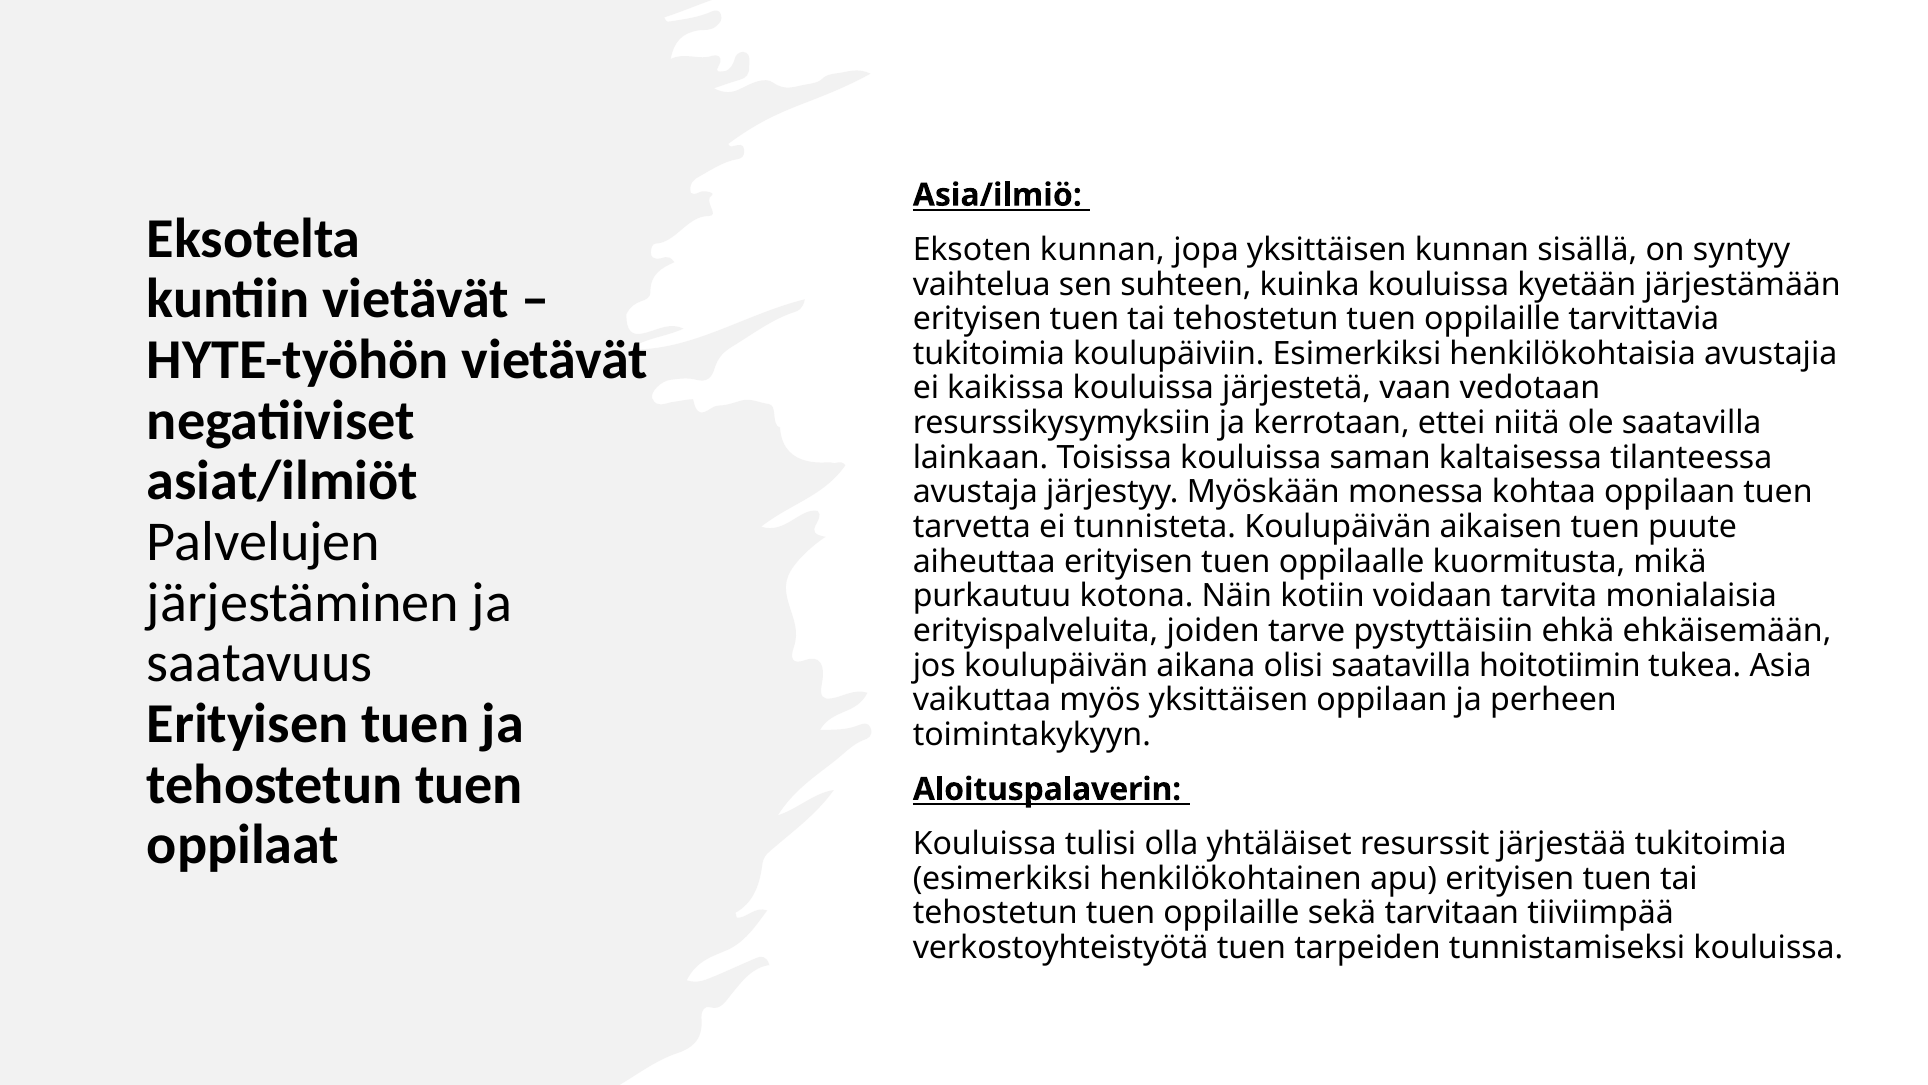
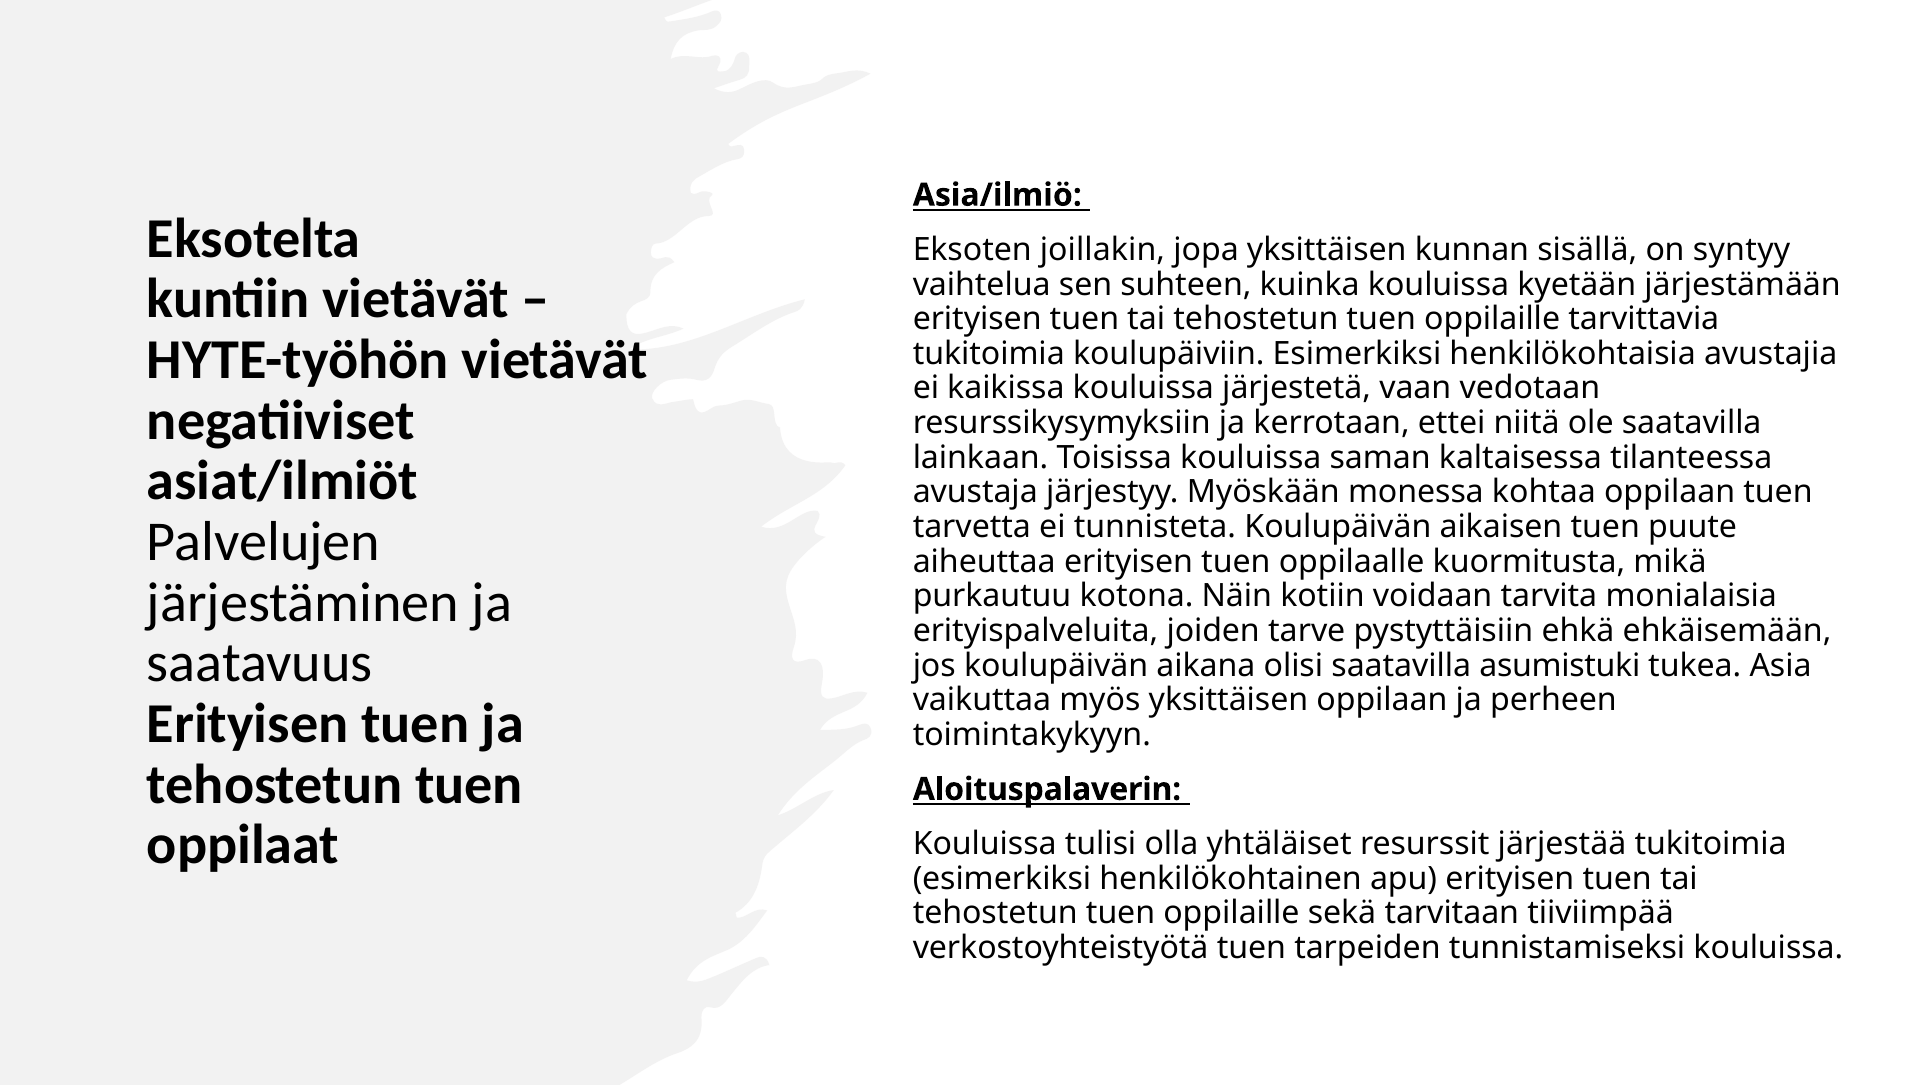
Eksoten kunnan: kunnan -> joillakin
hoitotiimin: hoitotiimin -> asumistuki
